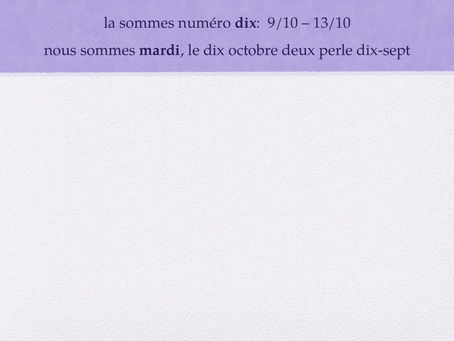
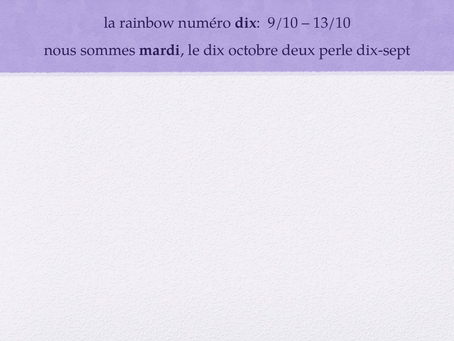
la sommes: sommes -> rainbow
